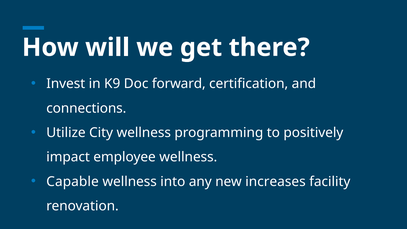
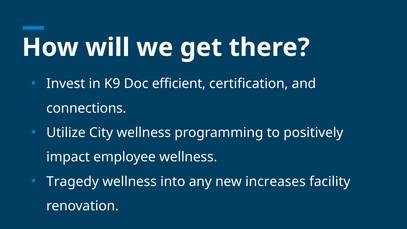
forward: forward -> efficient
Capable: Capable -> Tragedy
